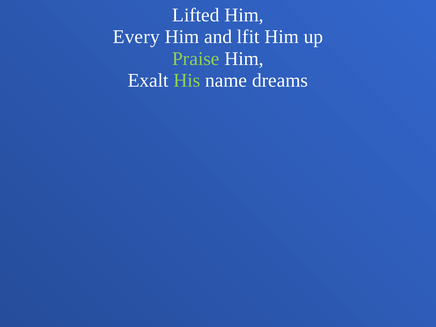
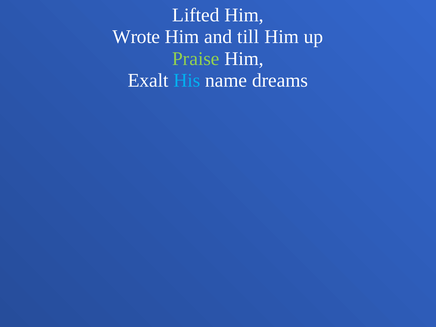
Every: Every -> Wrote
lfit: lfit -> till
His colour: light green -> light blue
